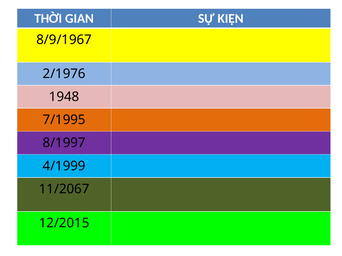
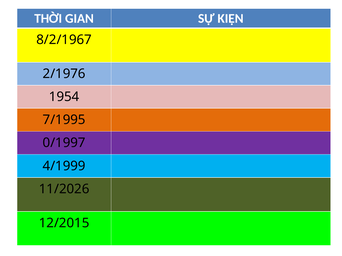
8/9/1967: 8/9/1967 -> 8/2/1967
1948: 1948 -> 1954
8/1997: 8/1997 -> 0/1997
11/2067: 11/2067 -> 11/2026
